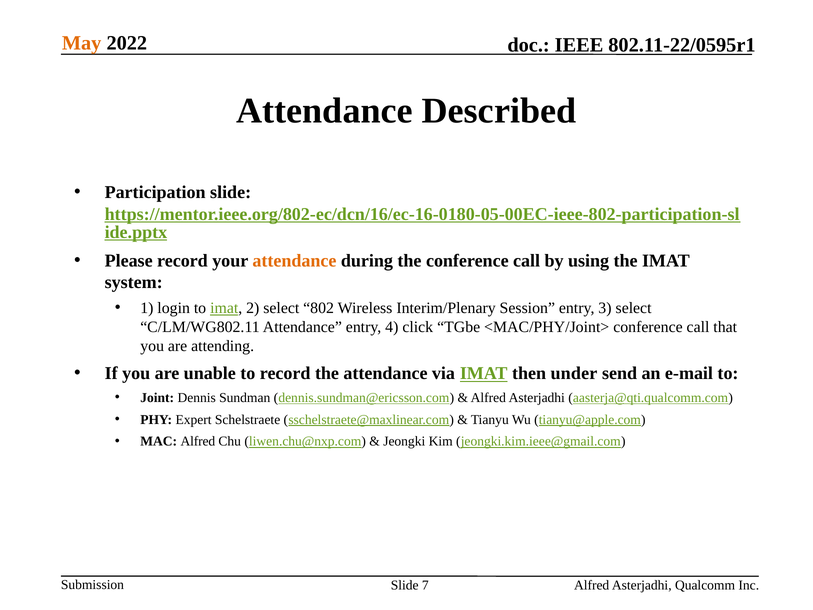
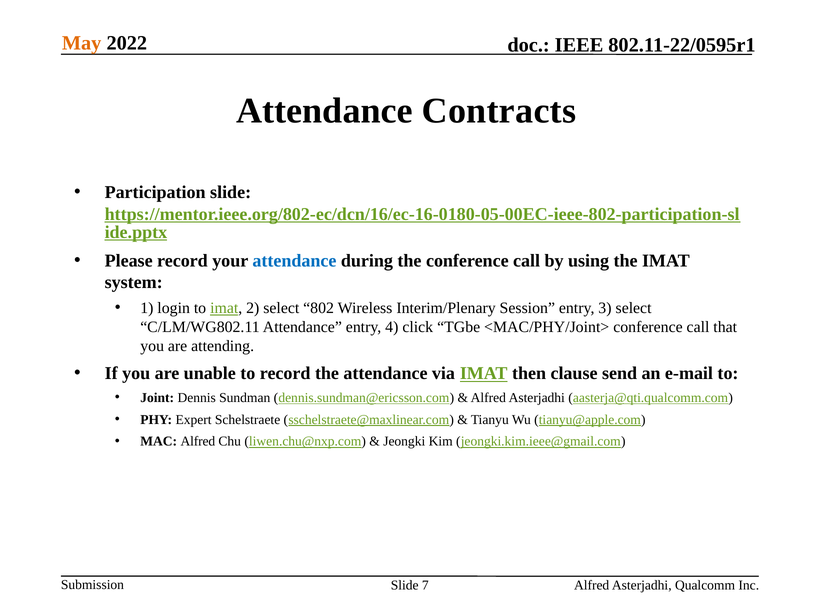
Described: Described -> Contracts
attendance at (294, 261) colour: orange -> blue
under: under -> clause
